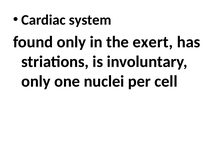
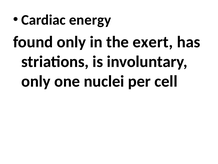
system: system -> energy
